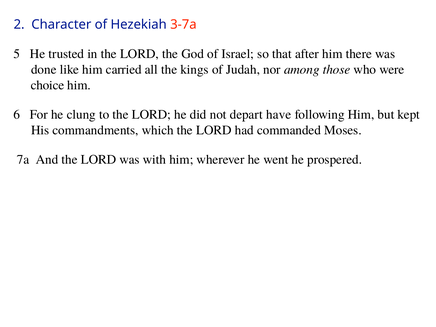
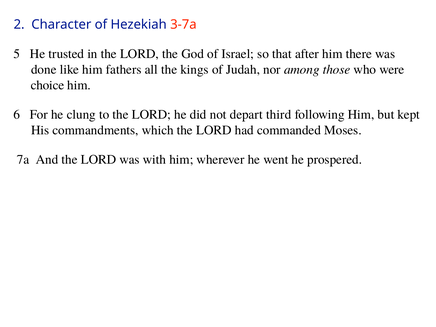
carried: carried -> fathers
have: have -> third
